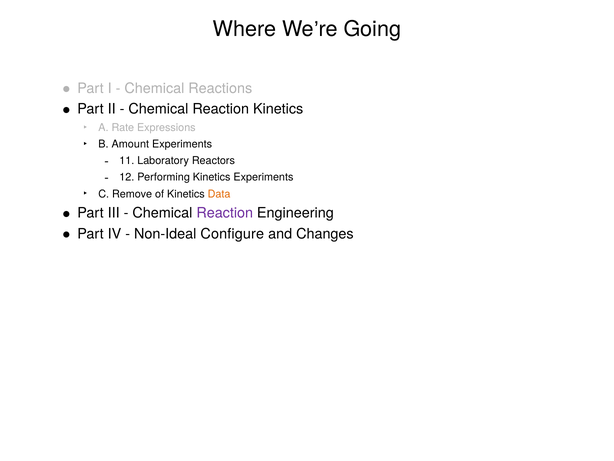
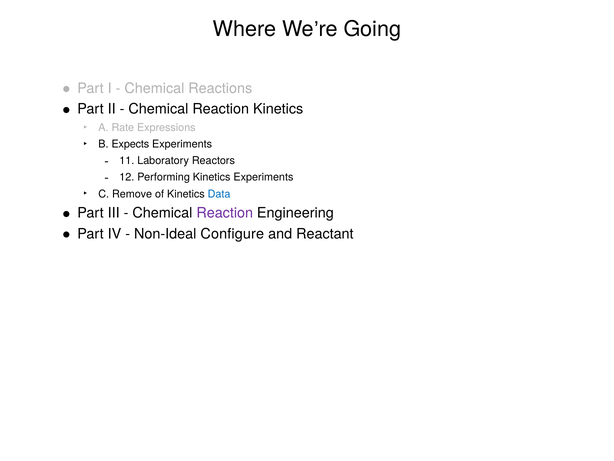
Amount: Amount -> Expects
Data colour: orange -> blue
Changes: Changes -> Reactant
